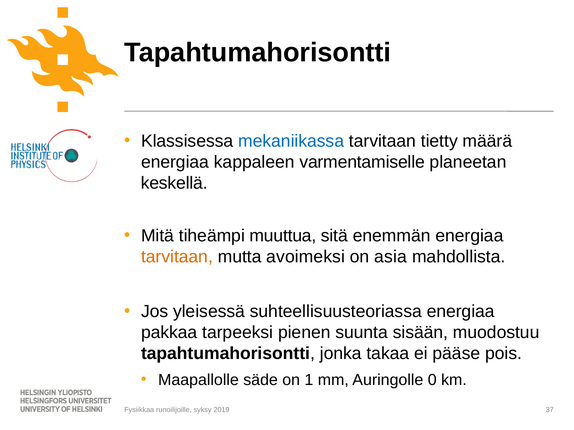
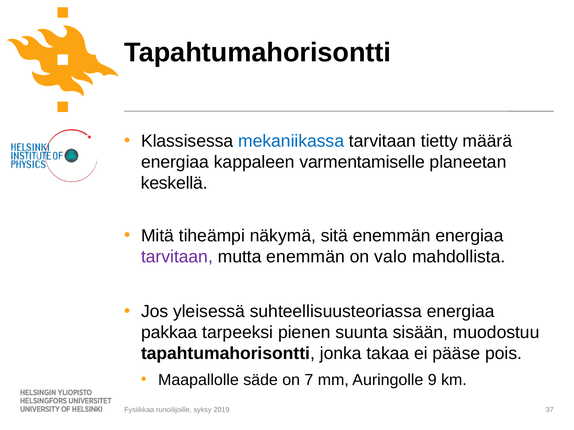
muuttua: muuttua -> näkymä
tarvitaan at (177, 257) colour: orange -> purple
mutta avoimeksi: avoimeksi -> enemmän
asia: asia -> valo
1: 1 -> 7
0: 0 -> 9
